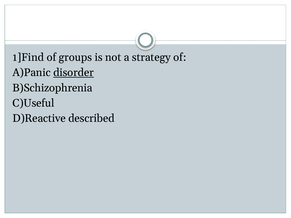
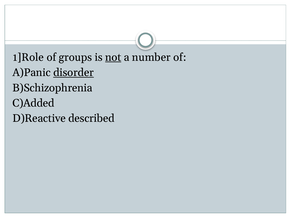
1]Find: 1]Find -> 1]Role
not underline: none -> present
strategy: strategy -> number
C)Useful: C)Useful -> C)Added
